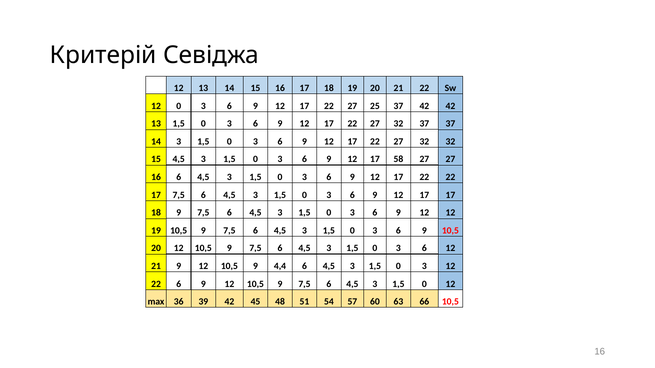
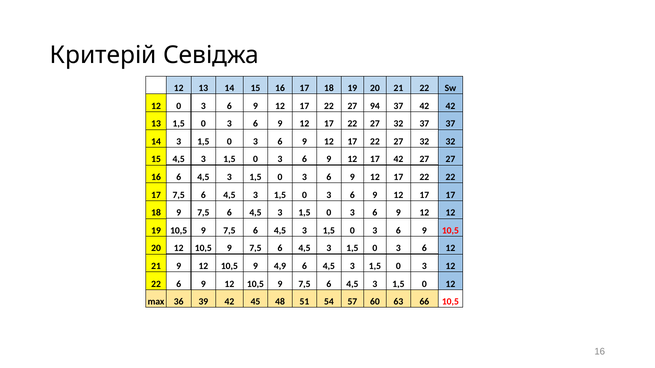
25: 25 -> 94
17 58: 58 -> 42
4,4: 4,4 -> 4,9
